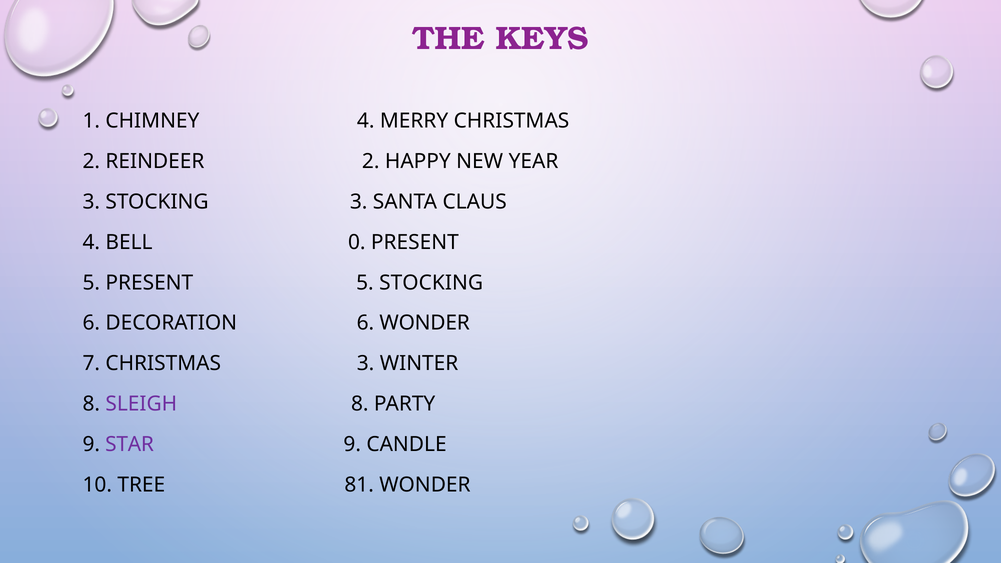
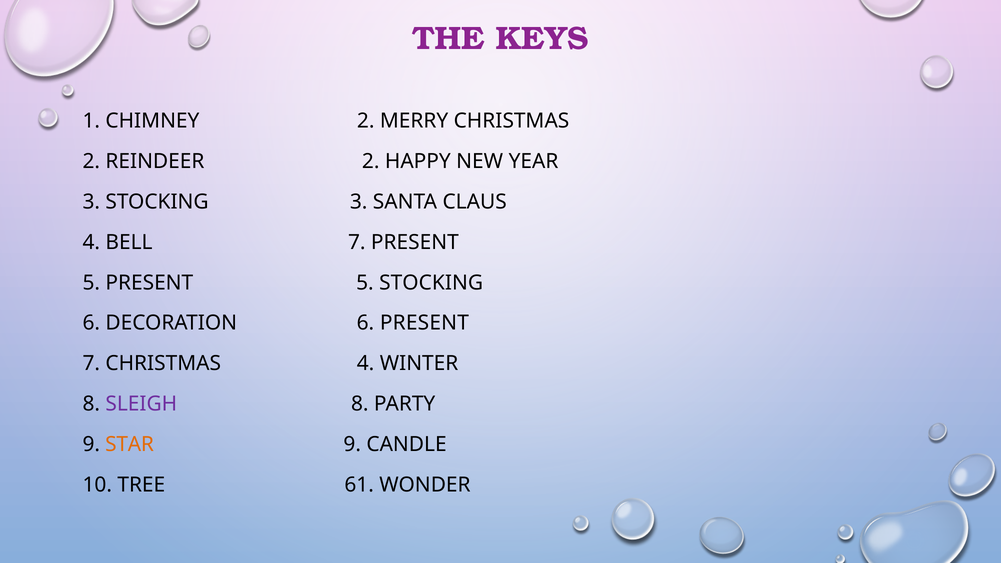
CHIMNEY 4: 4 -> 2
BELL 0: 0 -> 7
6 WONDER: WONDER -> PRESENT
CHRISTMAS 3: 3 -> 4
STAR colour: purple -> orange
81: 81 -> 61
